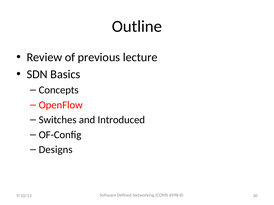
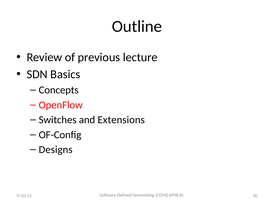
Introduced: Introduced -> Extensions
